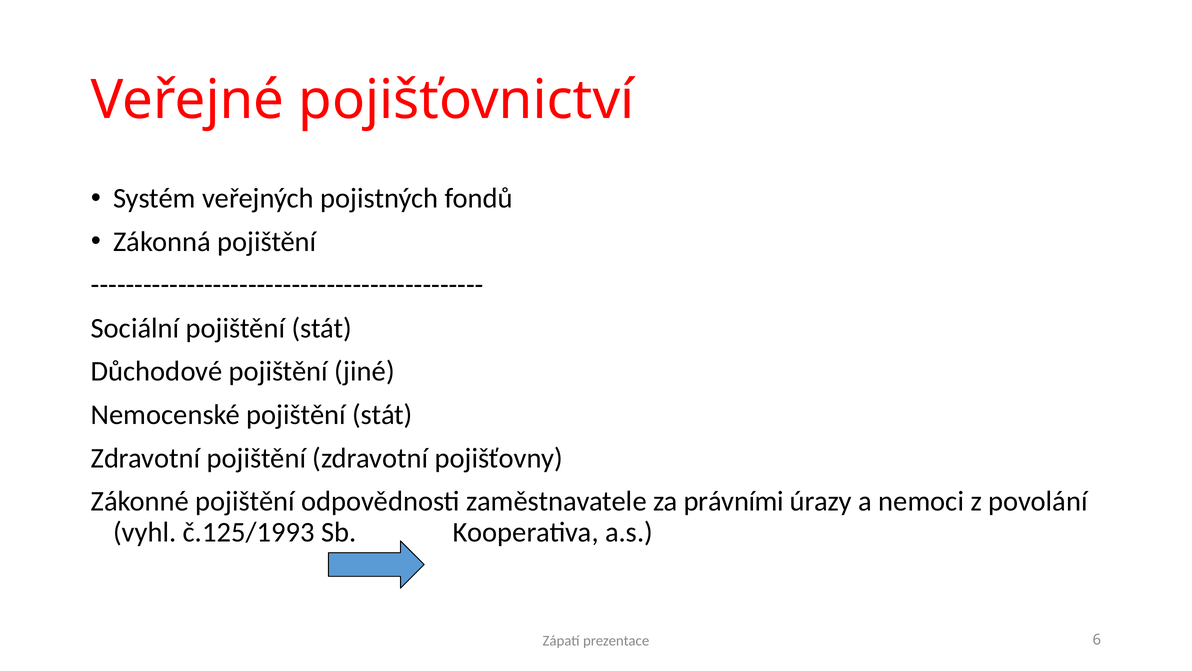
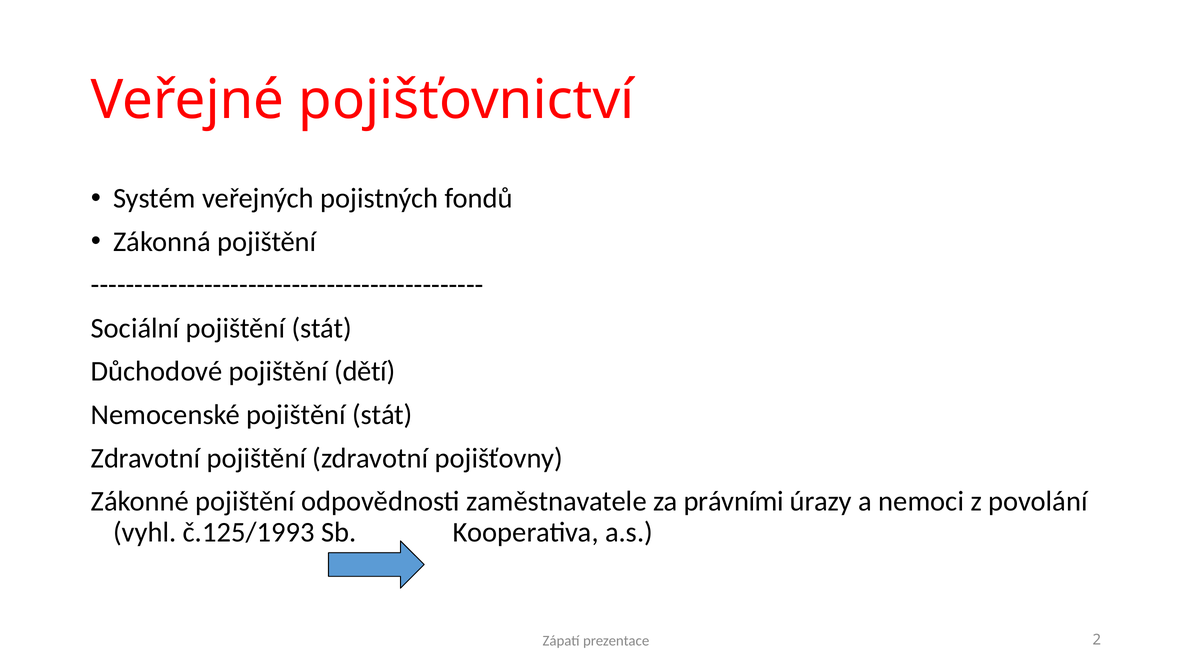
jiné: jiné -> dětí
6: 6 -> 2
